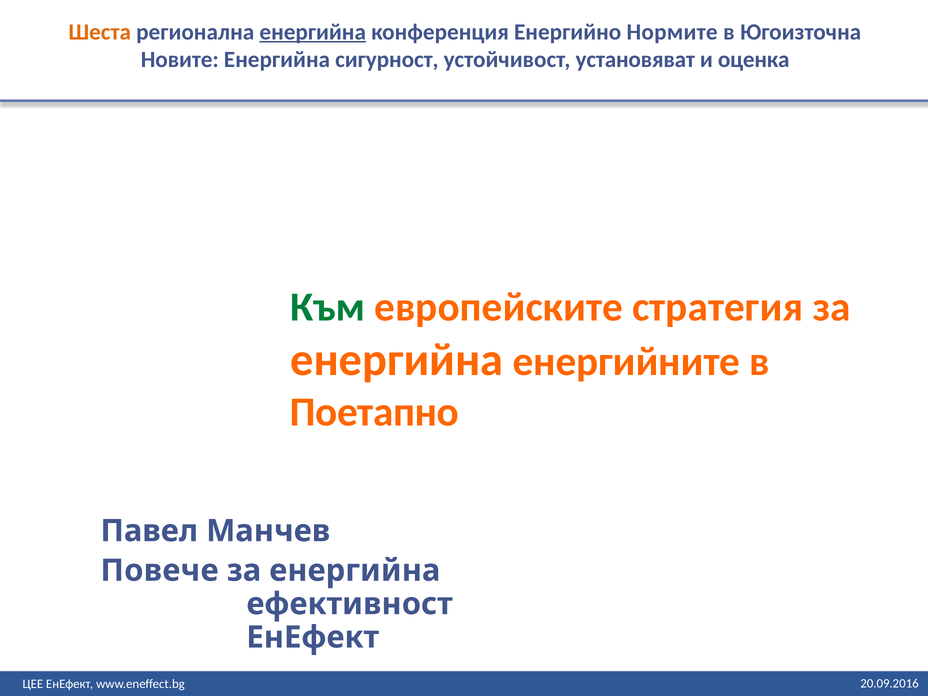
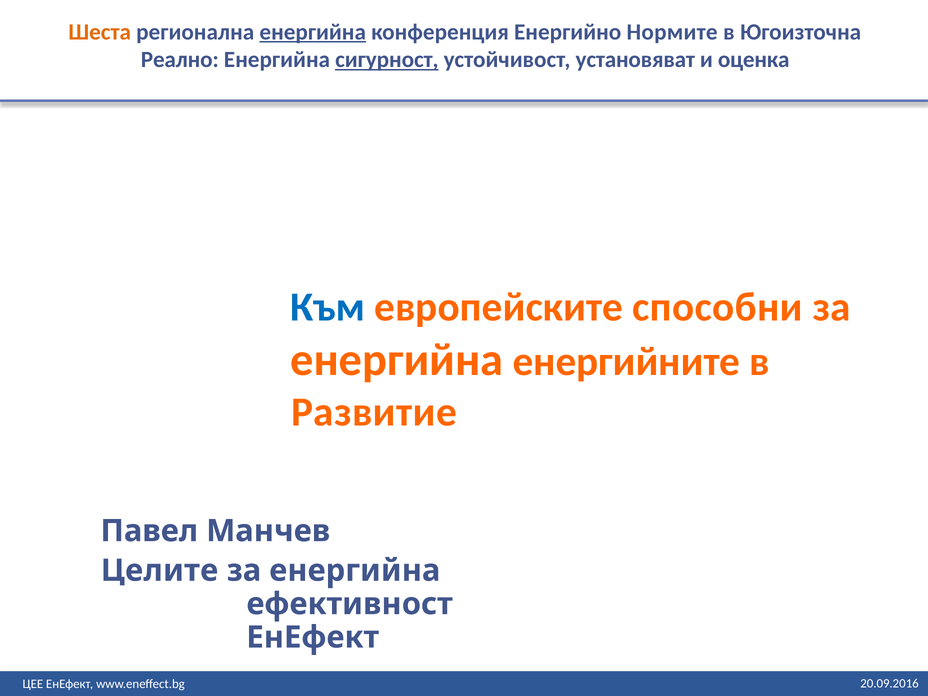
Новите: Новите -> Реално
сигурност underline: none -> present
Към colour: green -> blue
стратегия: стратегия -> способни
Поетапно: Поетапно -> Развитие
Повече: Повече -> Целите
